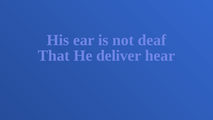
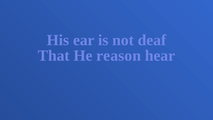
deliver: deliver -> reason
